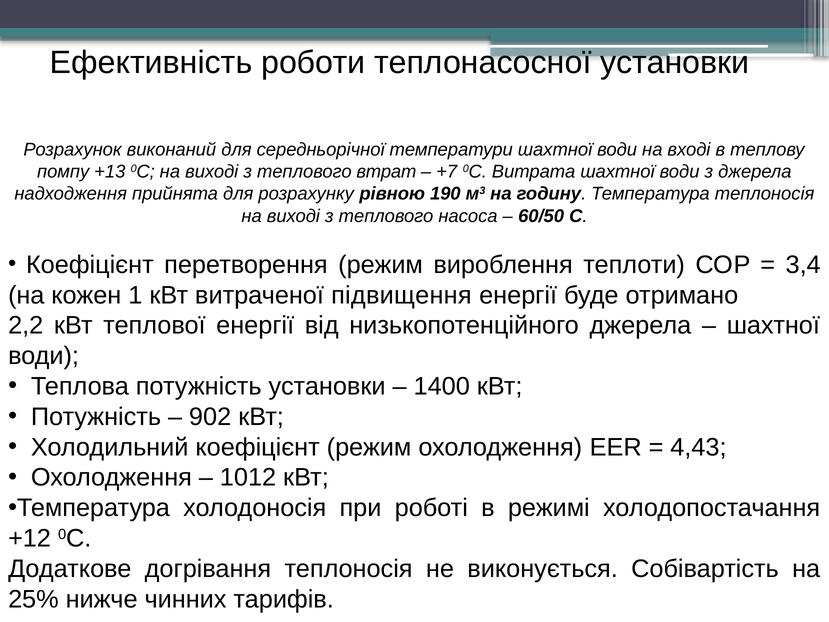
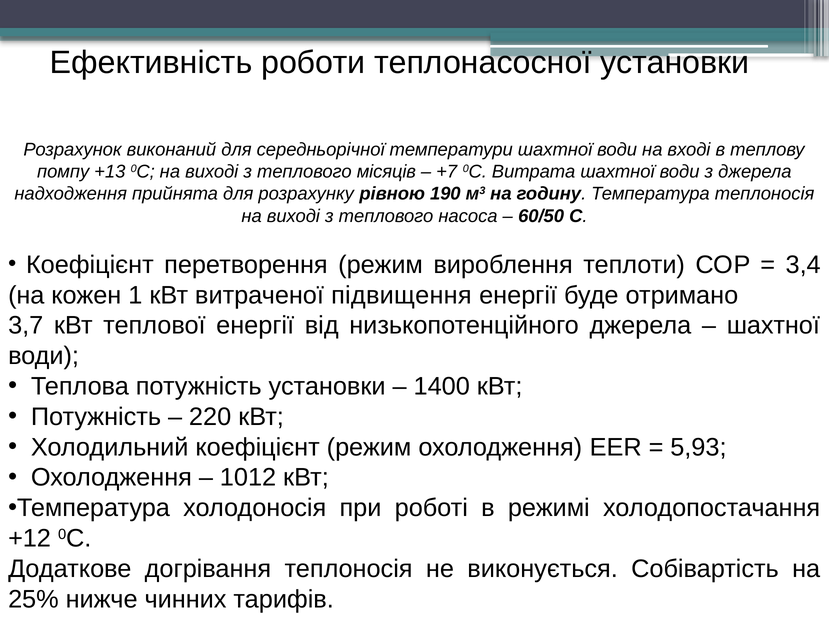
втрат: втрат -> місяців
2,2: 2,2 -> 3,7
902: 902 -> 220
4,43: 4,43 -> 5,93
